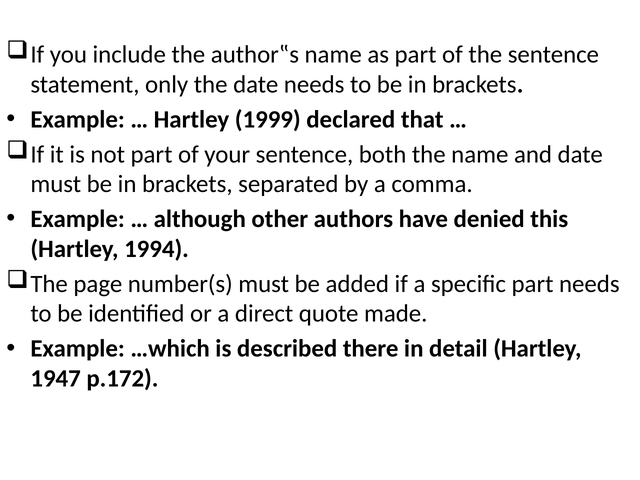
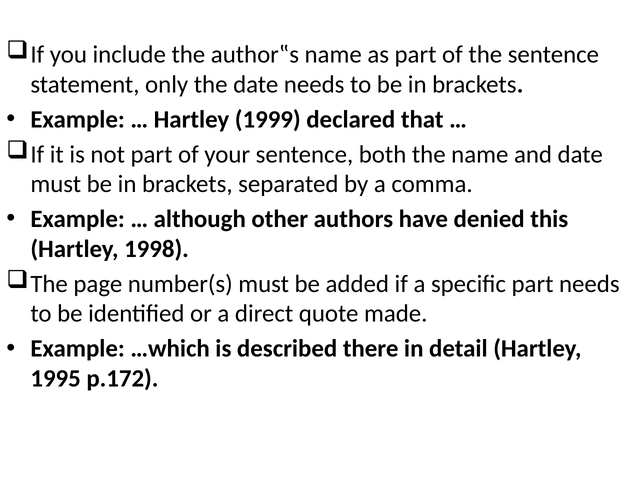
1994: 1994 -> 1998
1947: 1947 -> 1995
